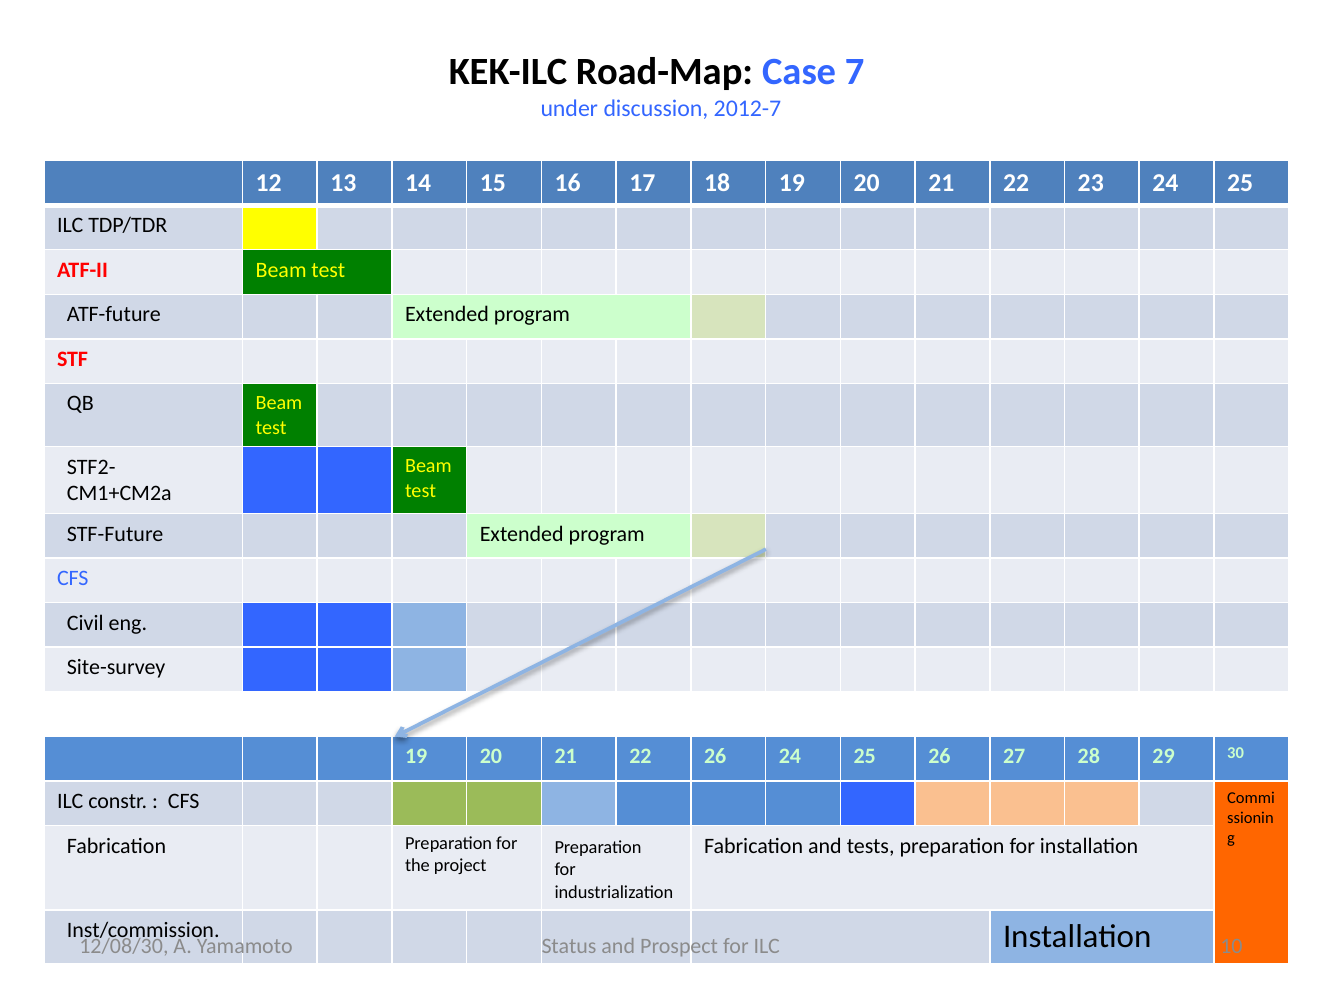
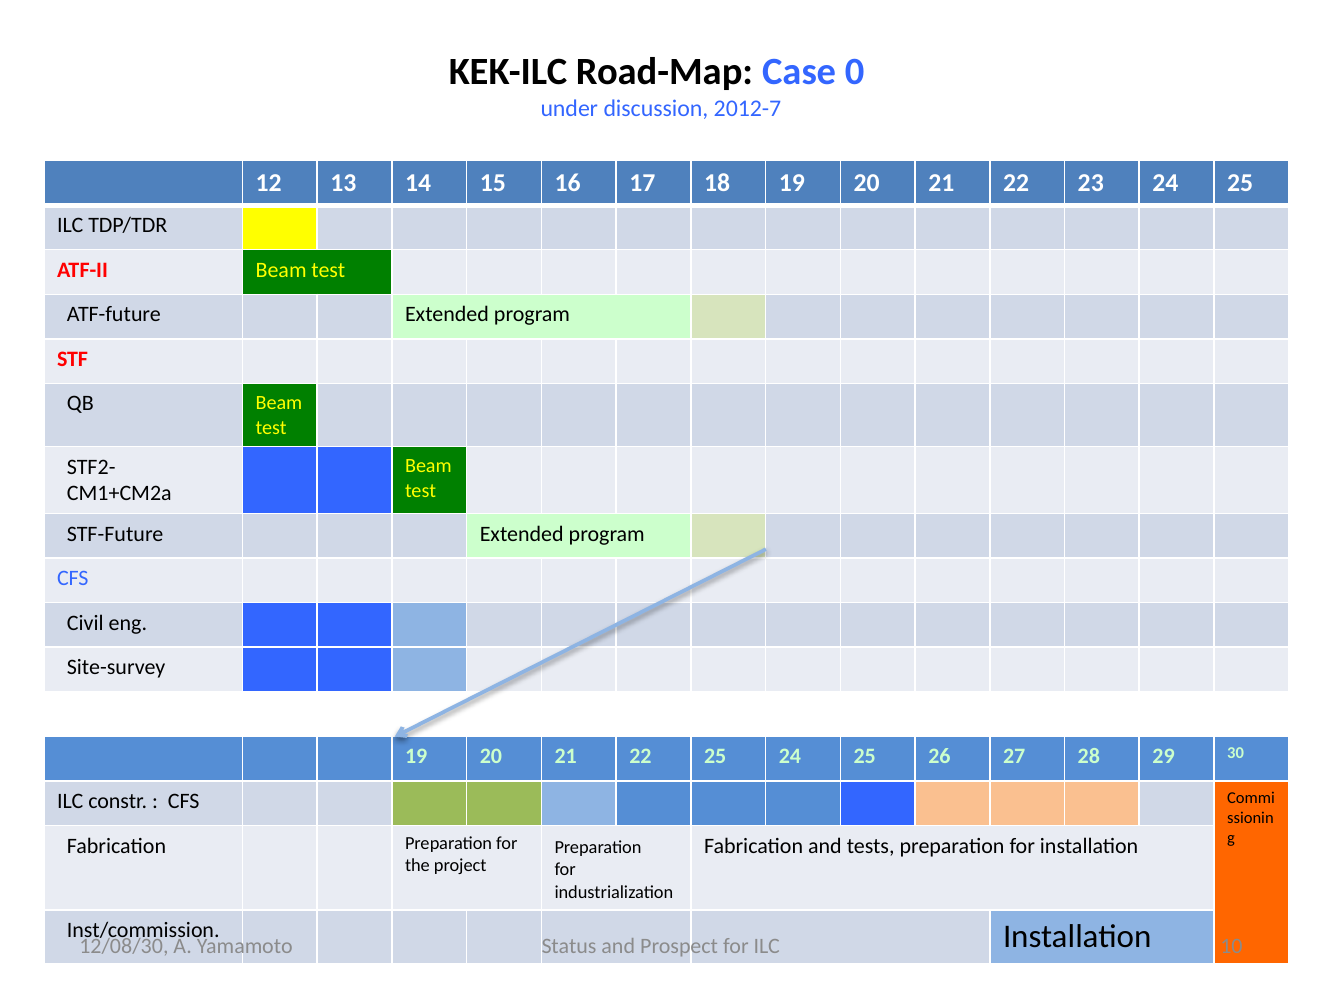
7: 7 -> 0
22 26: 26 -> 25
